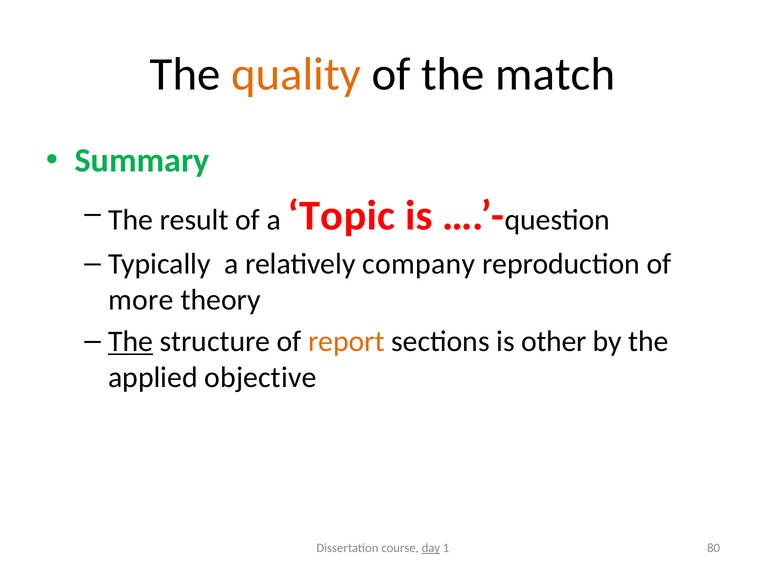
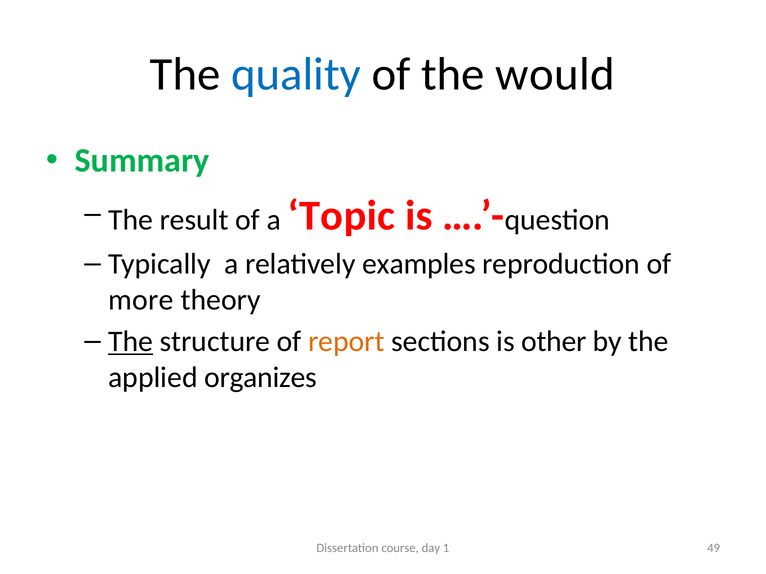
quality colour: orange -> blue
match: match -> would
company: company -> examples
objective: objective -> organizes
day underline: present -> none
80: 80 -> 49
